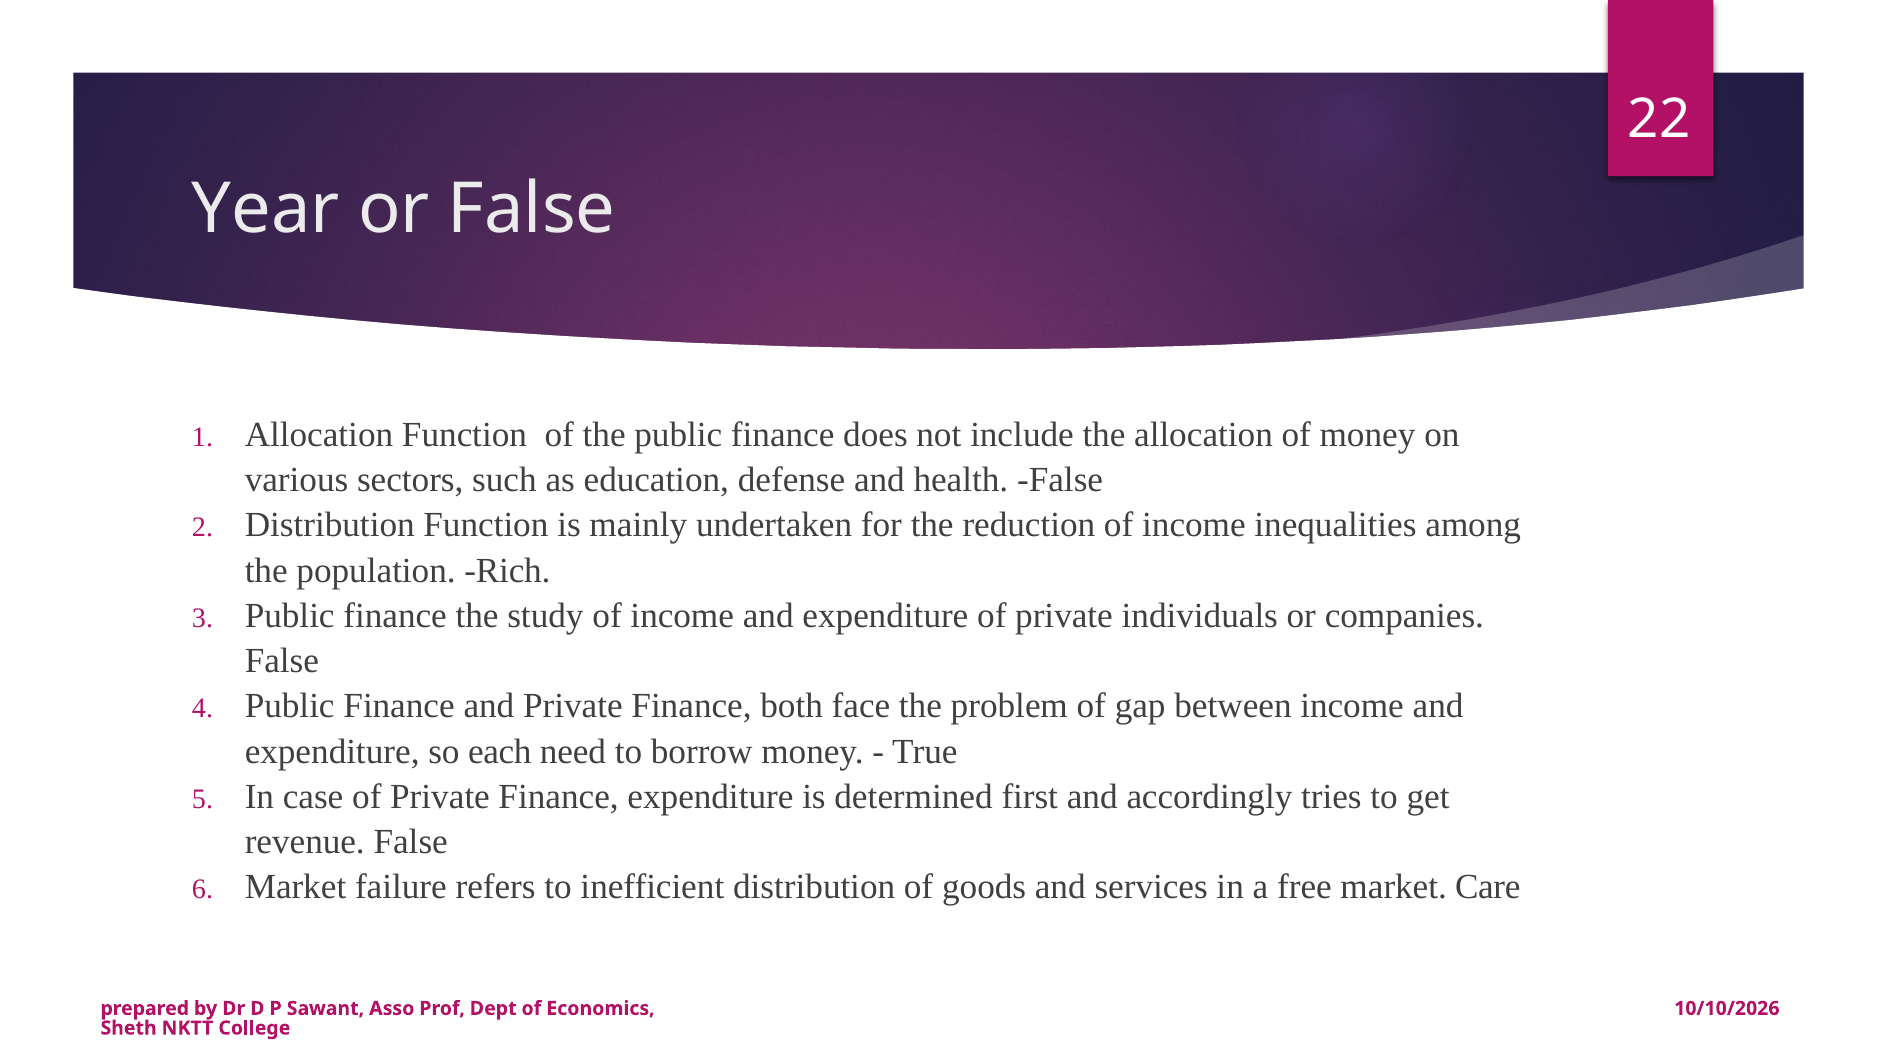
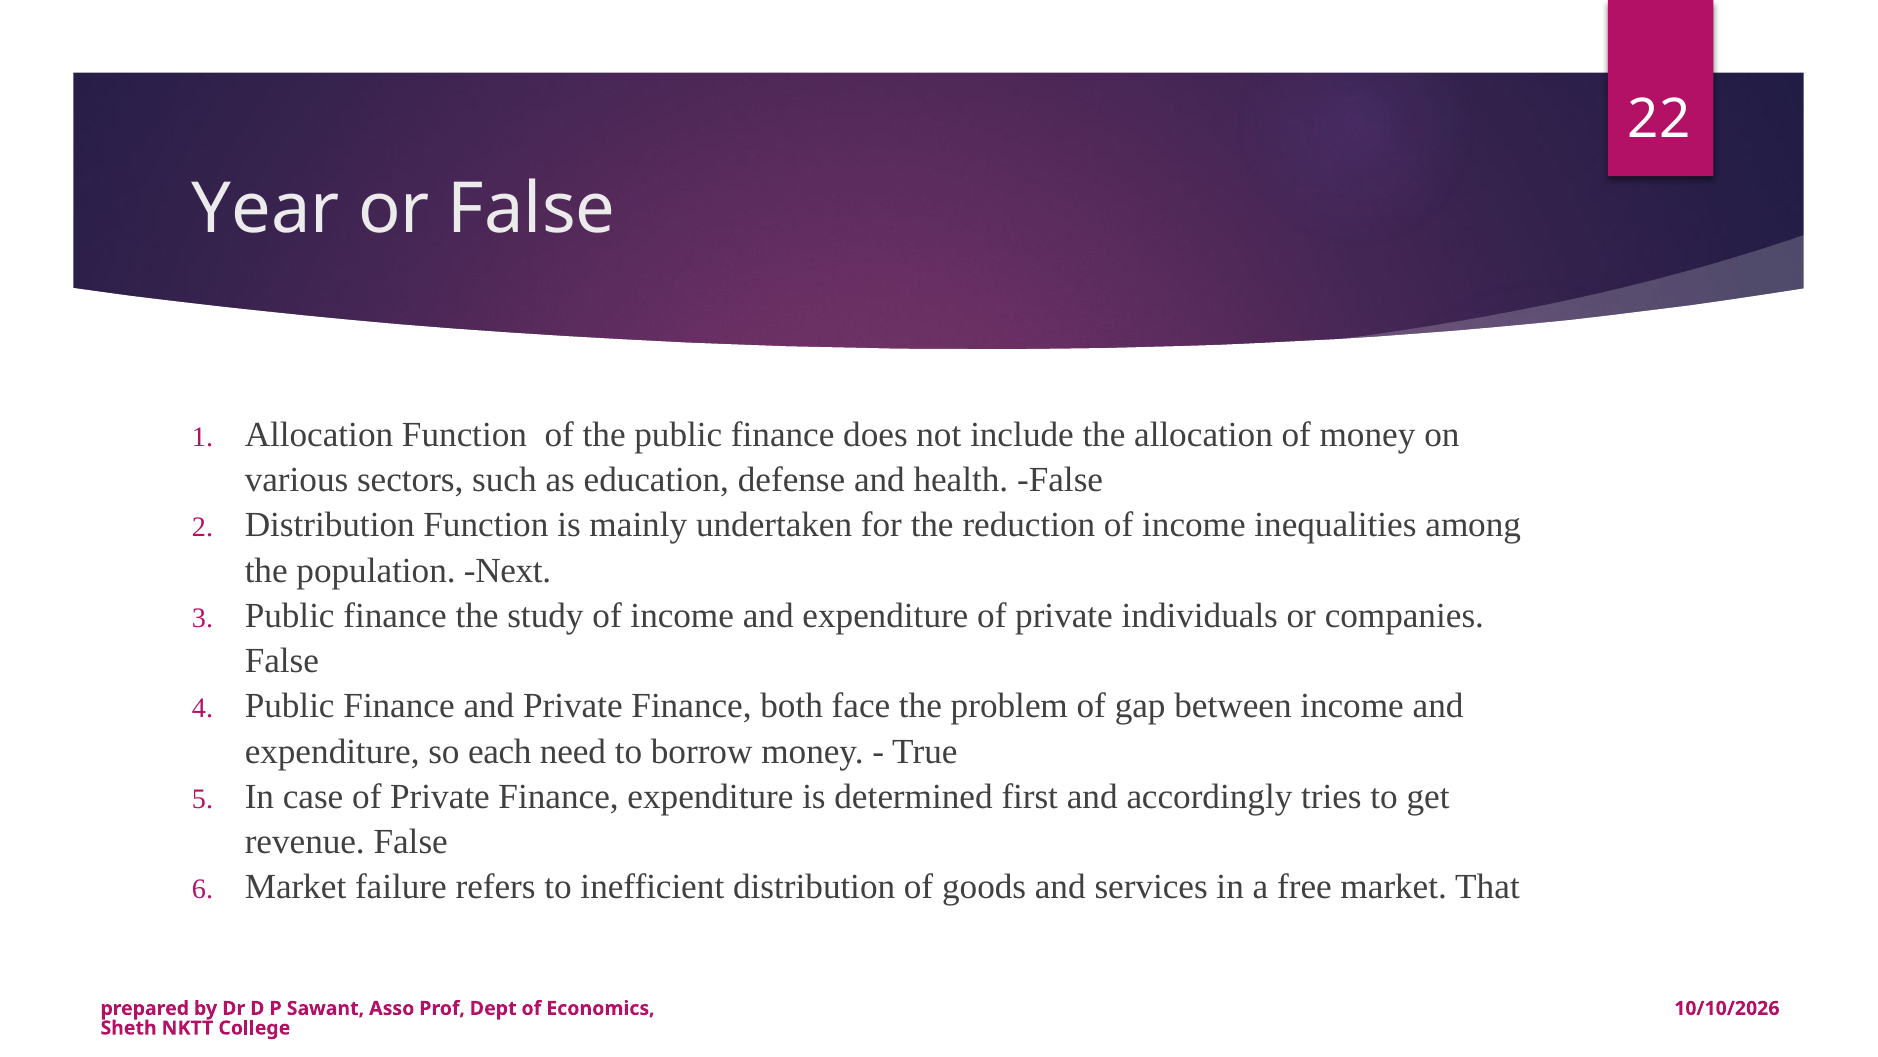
Rich: Rich -> Next
Care: Care -> That
